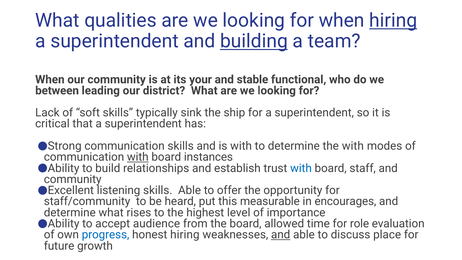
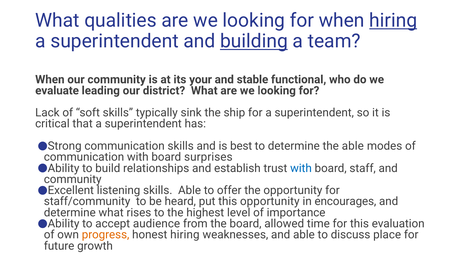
between: between -> evaluate
is with: with -> best
the with: with -> able
with at (138, 157) underline: present -> none
instances: instances -> surprises
this measurable: measurable -> opportunity
for role: role -> this
progress colour: blue -> orange
and at (281, 235) underline: present -> none
